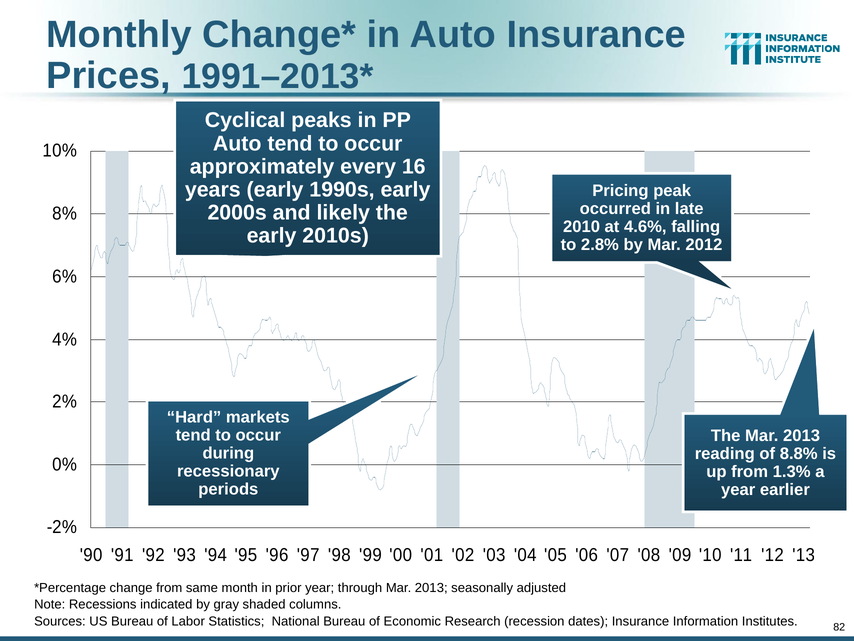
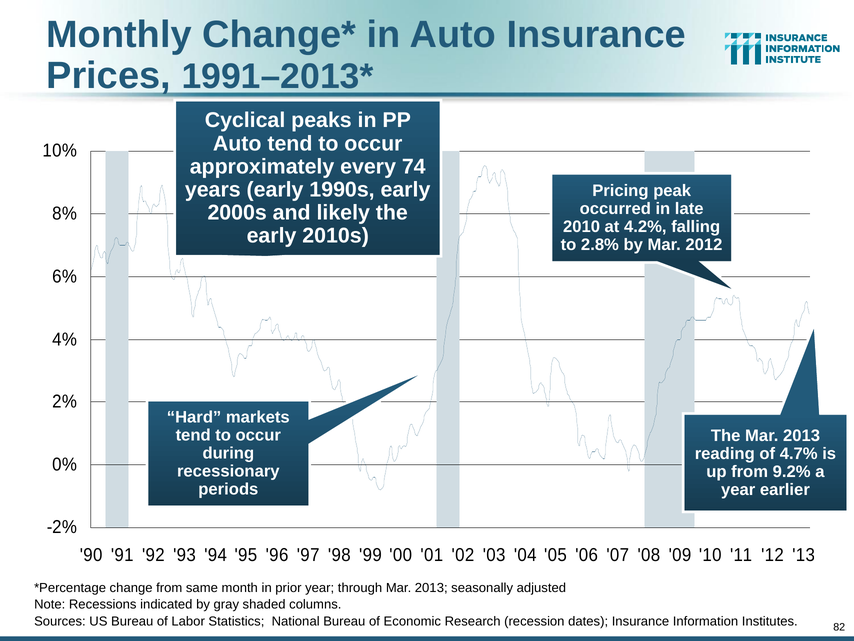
16: 16 -> 74
4.6%: 4.6% -> 4.2%
8.8%: 8.8% -> 4.7%
1.3%: 1.3% -> 9.2%
